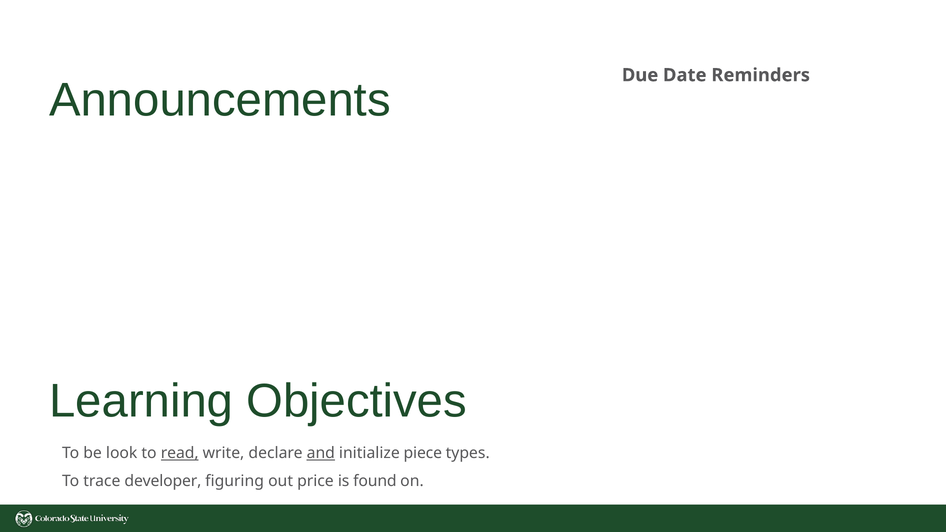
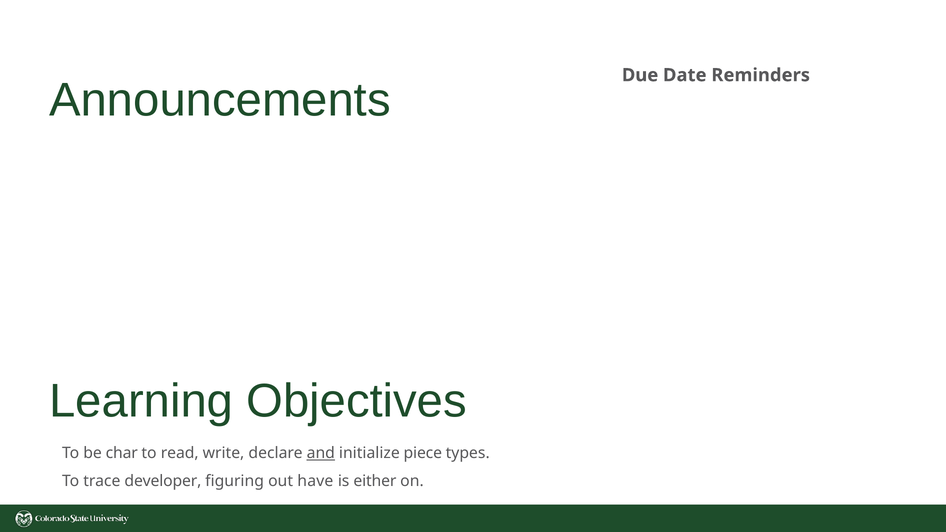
look: look -> char
read underline: present -> none
price: price -> have
found: found -> either
